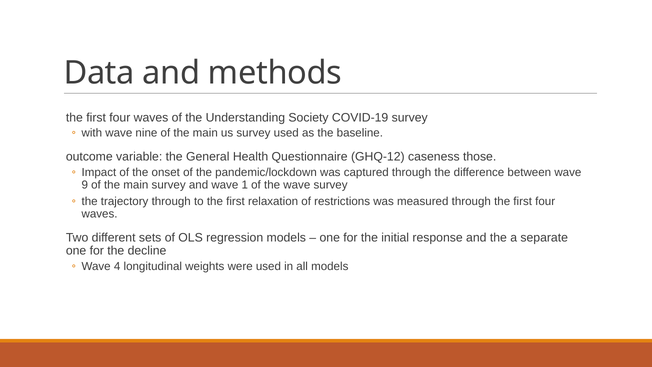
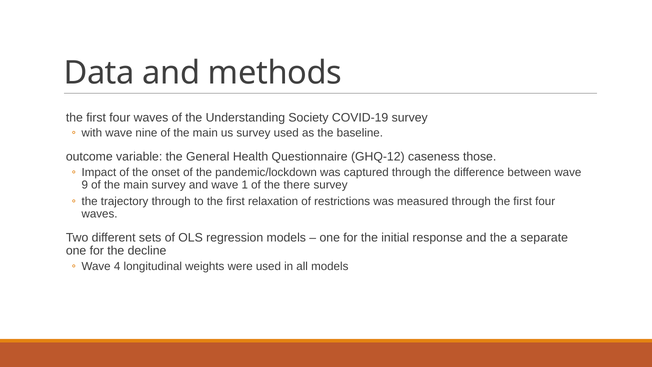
the wave: wave -> there
